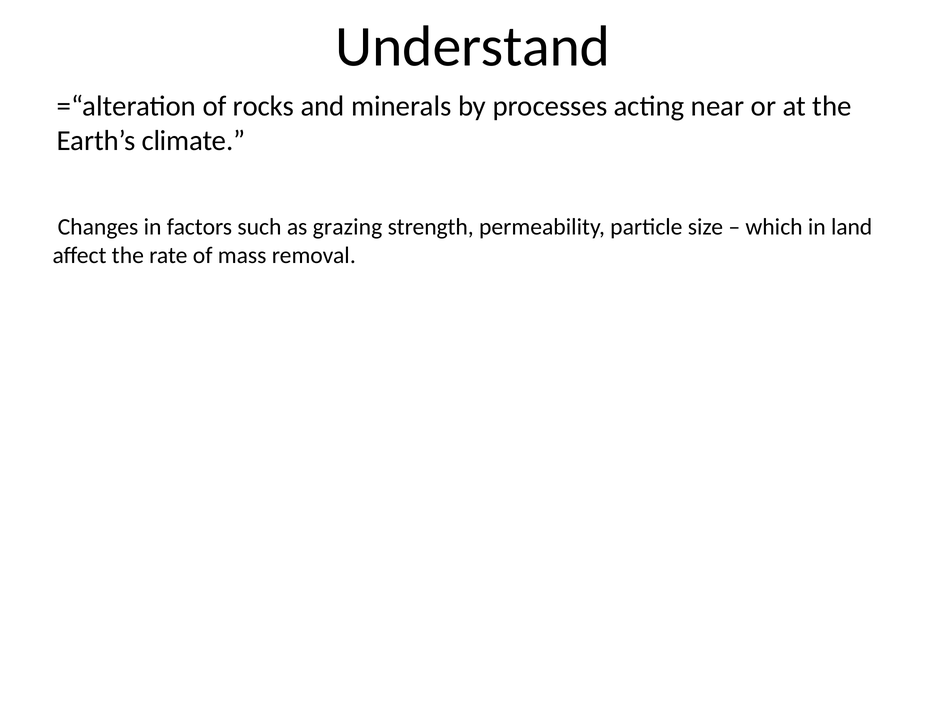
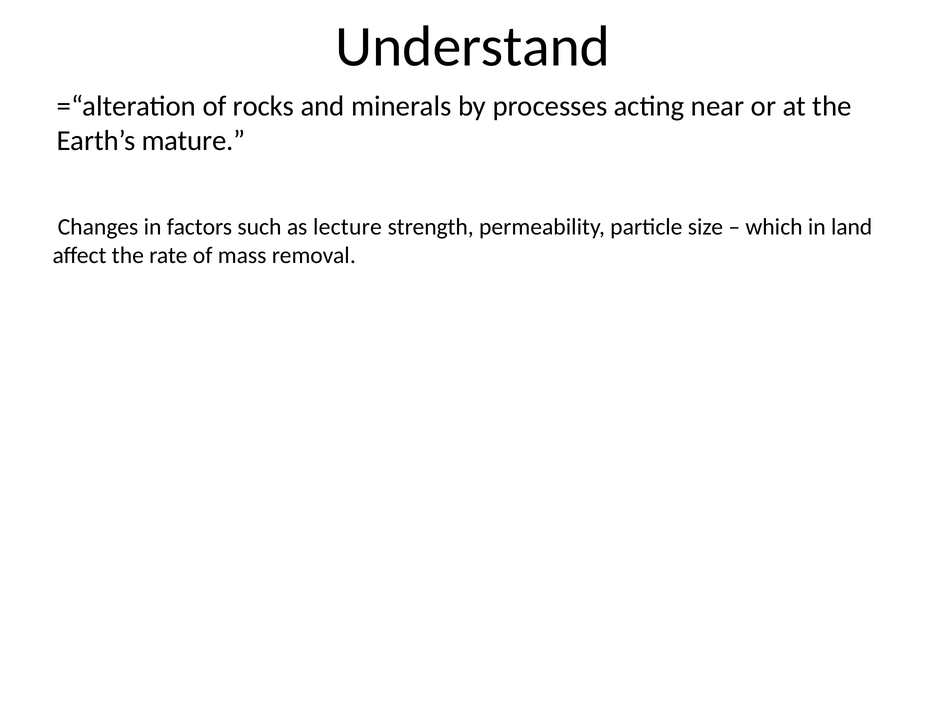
climate: climate -> mature
grazing: grazing -> lecture
